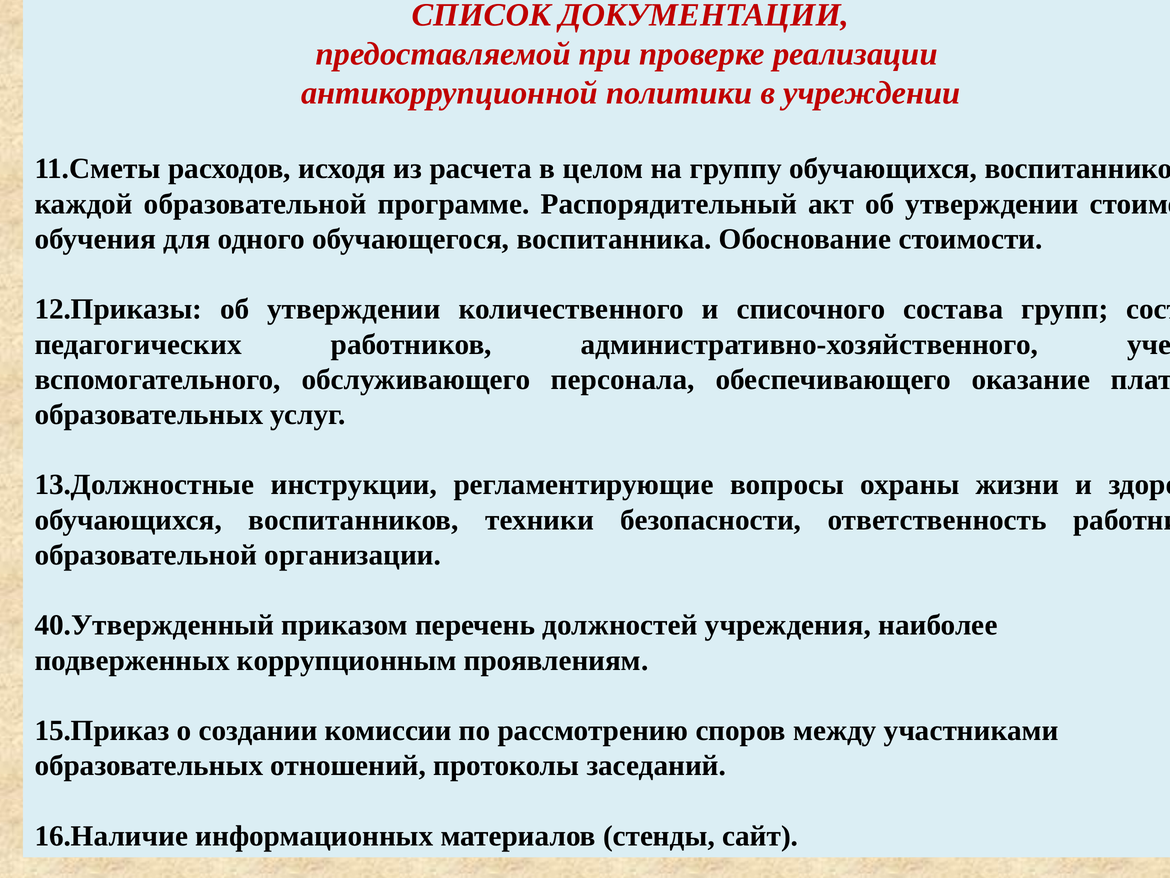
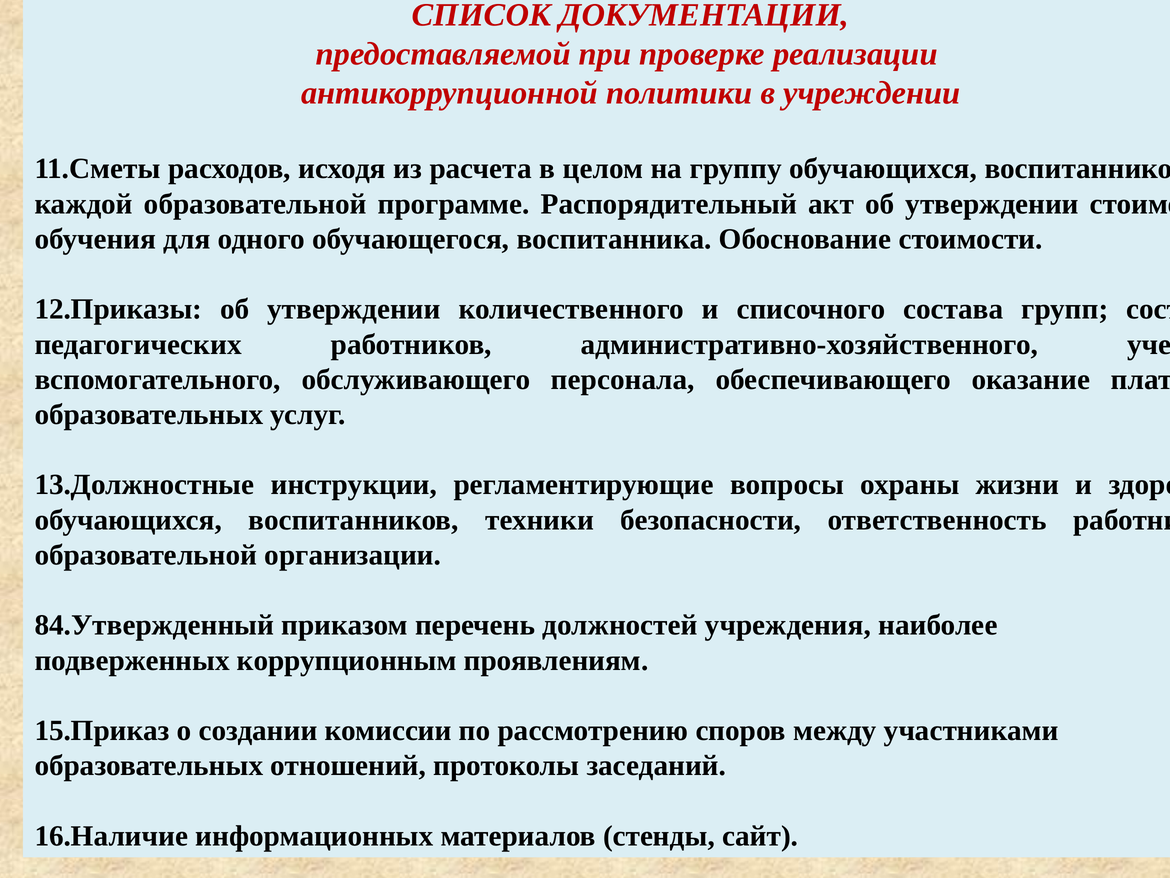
40.Утвержденный: 40.Утвержденный -> 84.Утвержденный
